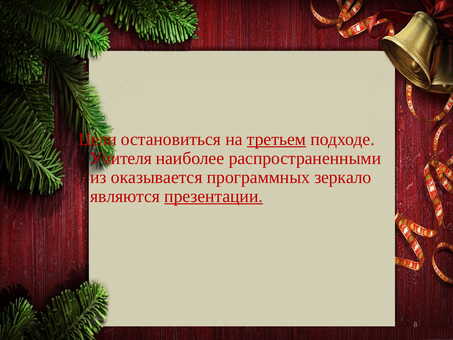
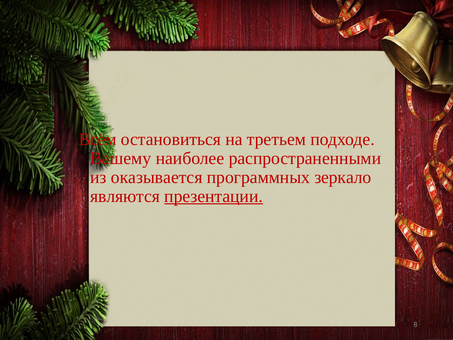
Цели: Цели -> Всём
третьем underline: present -> none
Учителя: Учителя -> Вашему
